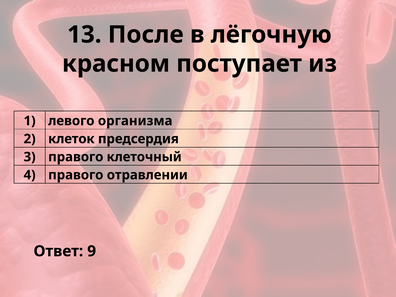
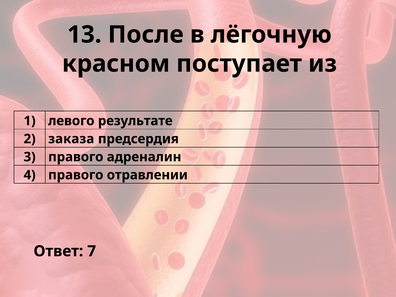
организма: организма -> результате
клеток: клеток -> заказа
клеточный: клеточный -> адреналин
9: 9 -> 7
